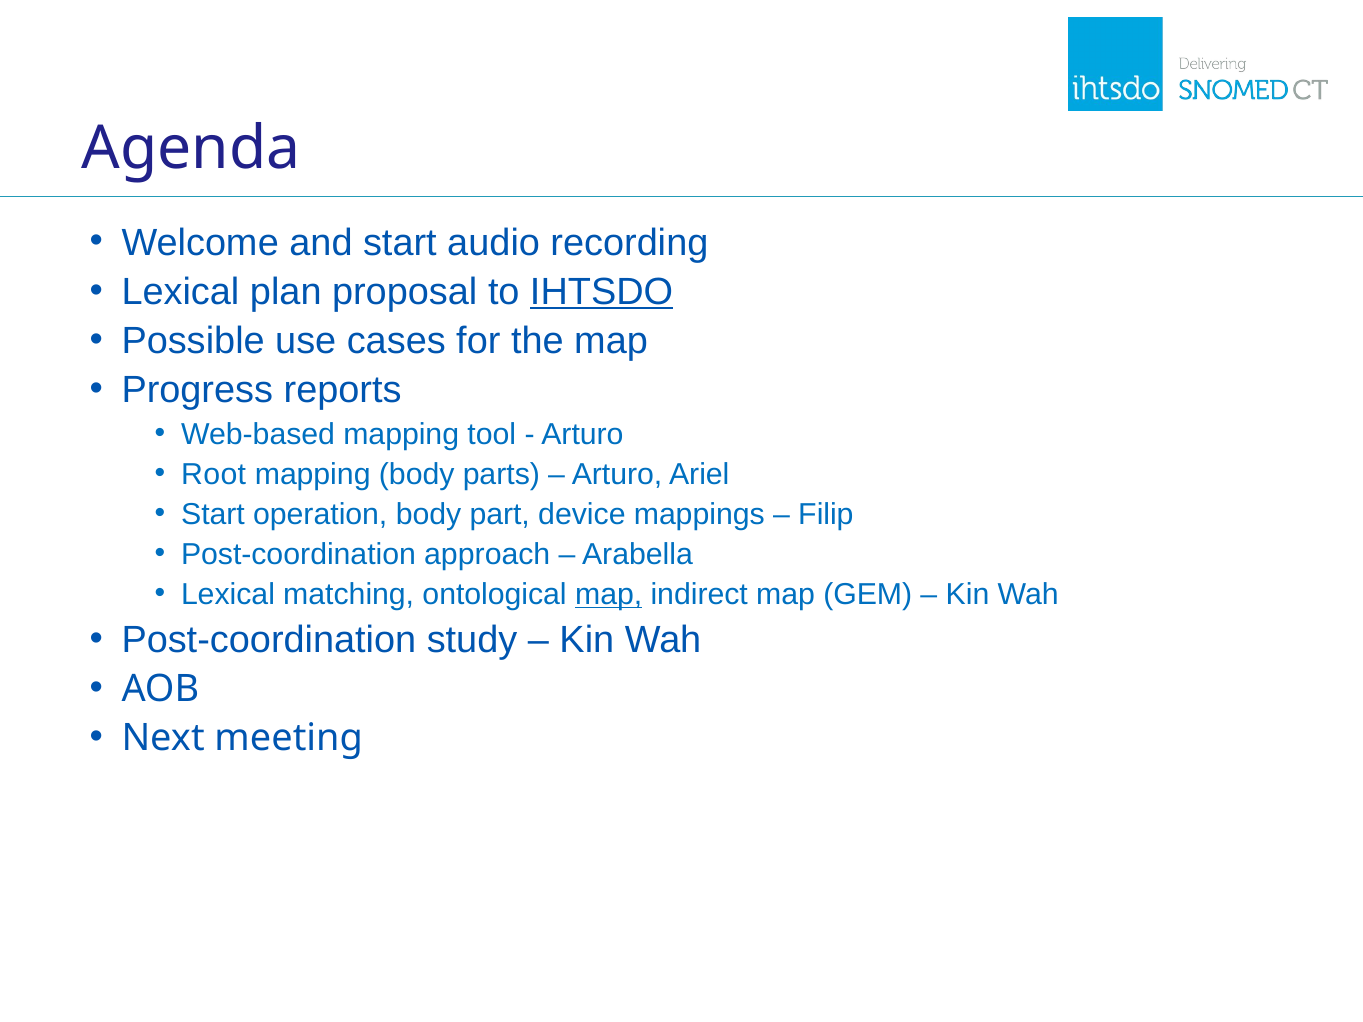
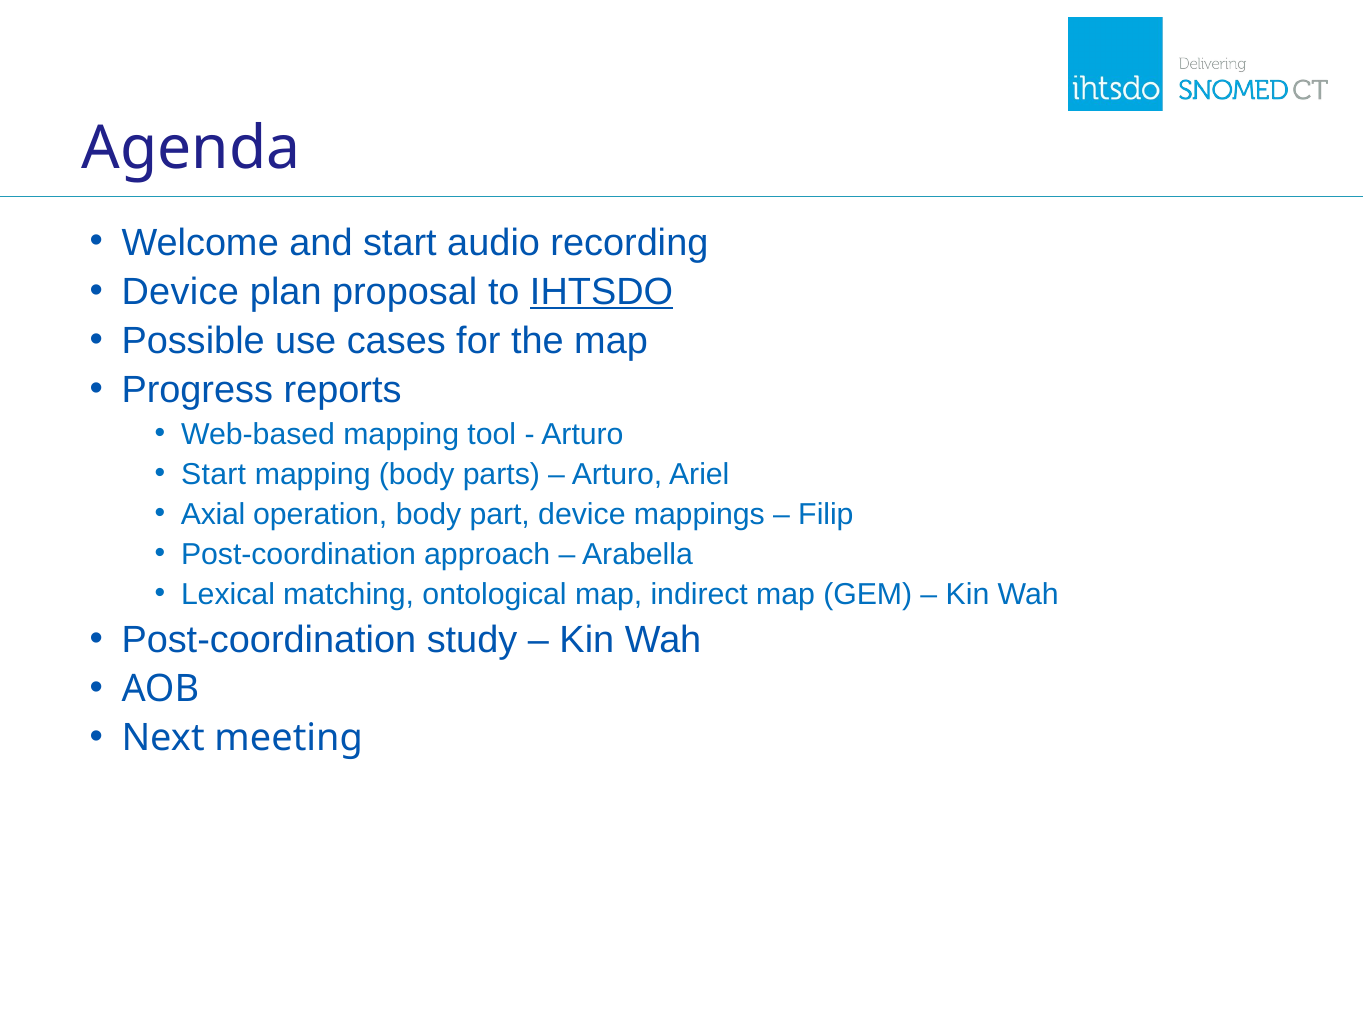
Lexical at (180, 292): Lexical -> Device
Root at (214, 474): Root -> Start
Start at (213, 514): Start -> Axial
map at (609, 595) underline: present -> none
